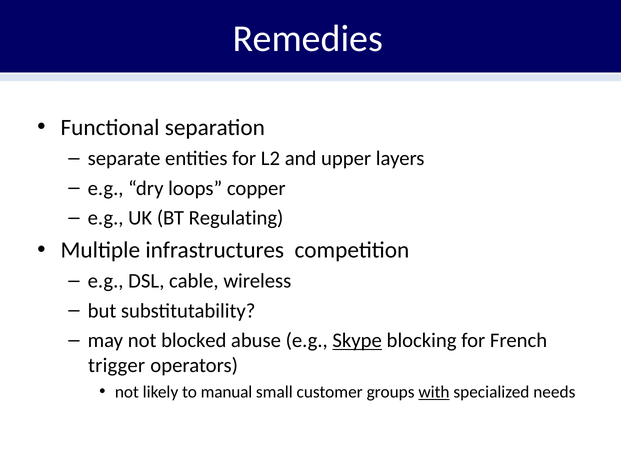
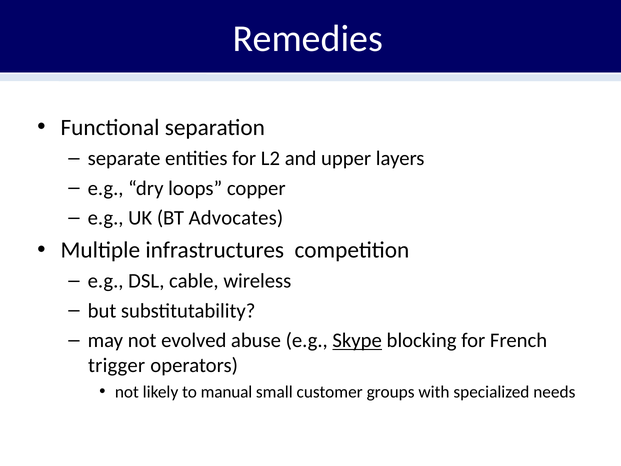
Regulating: Regulating -> Advocates
blocked: blocked -> evolved
with underline: present -> none
